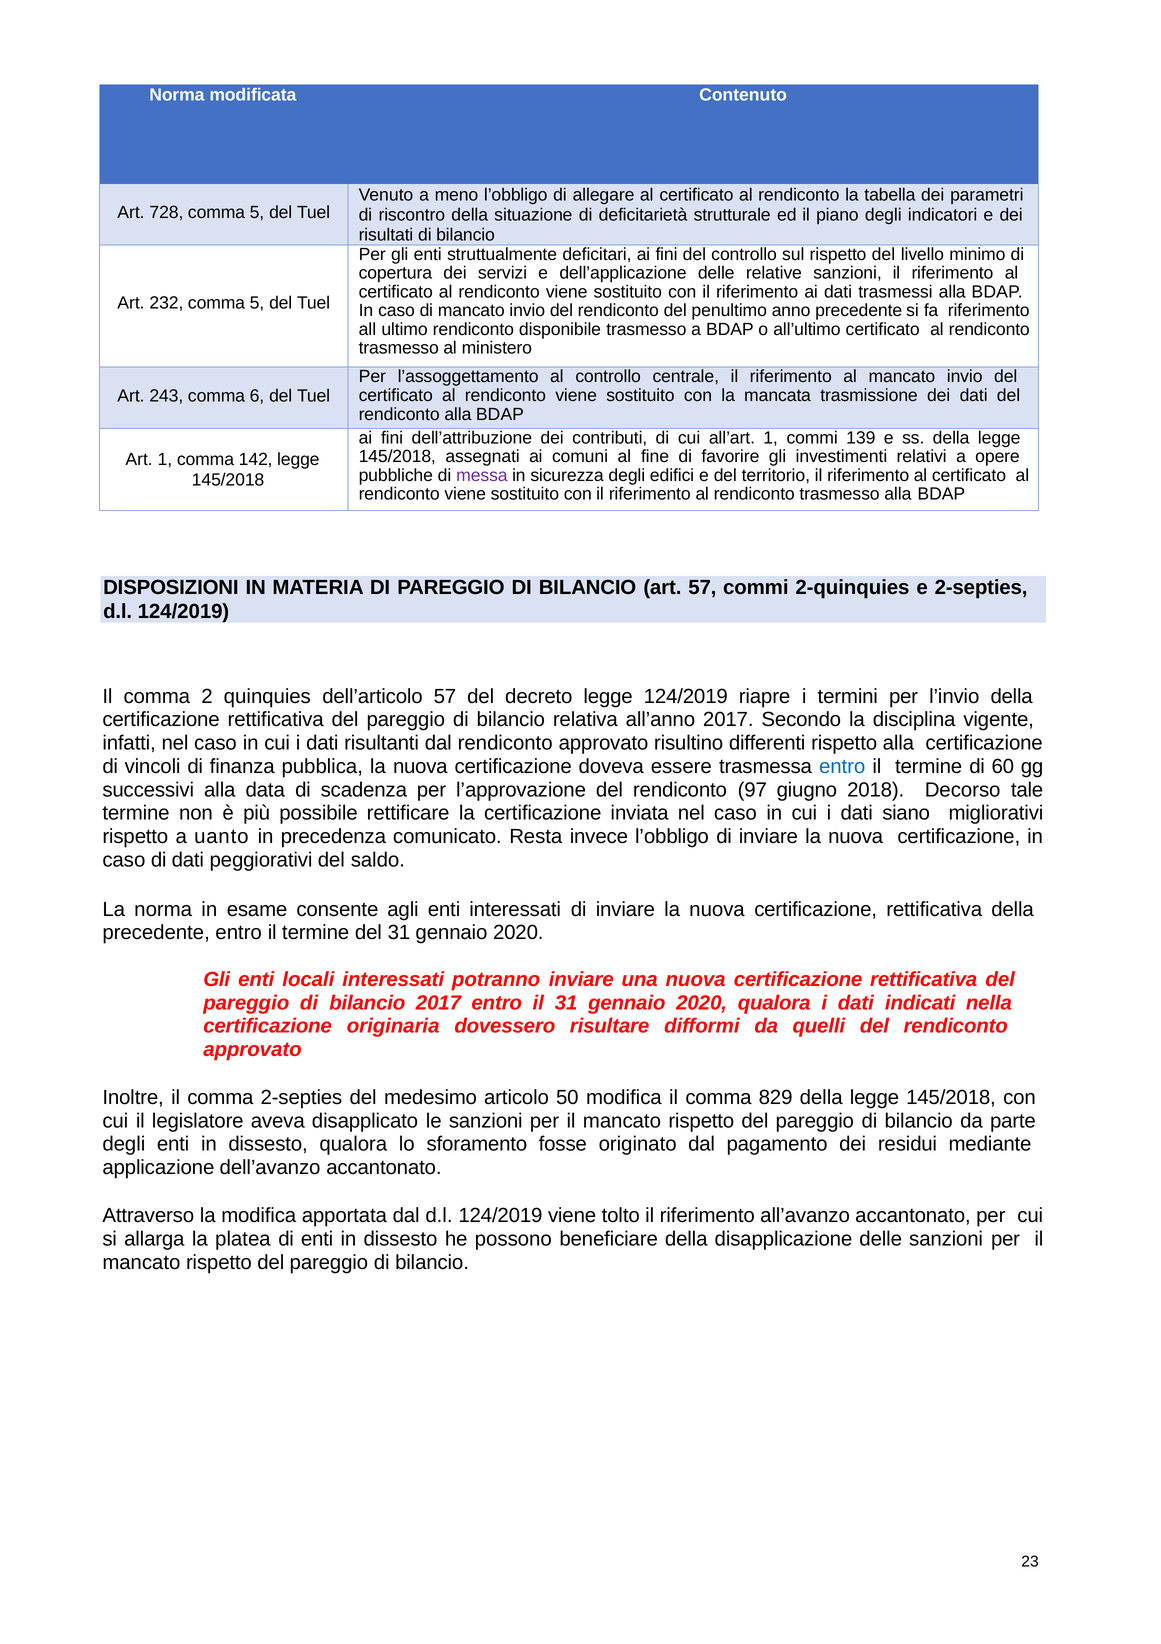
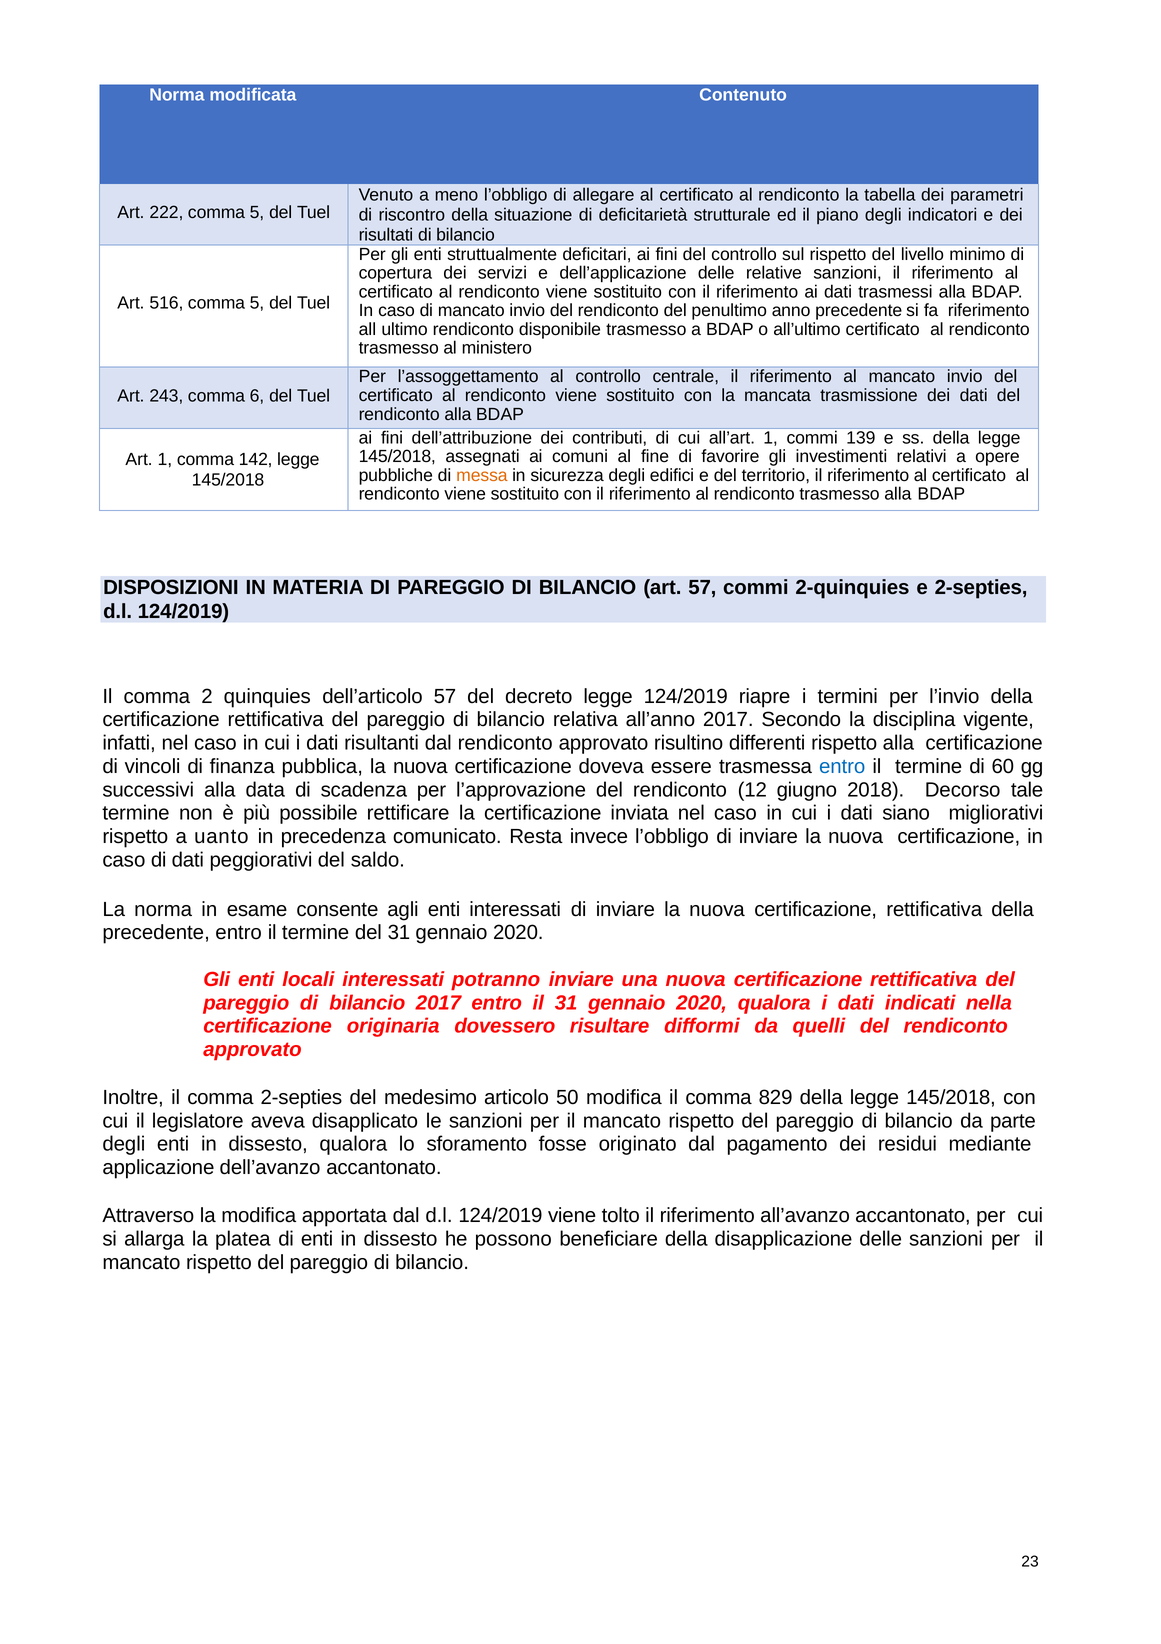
728: 728 -> 222
232: 232 -> 516
messa colour: purple -> orange
97: 97 -> 12
